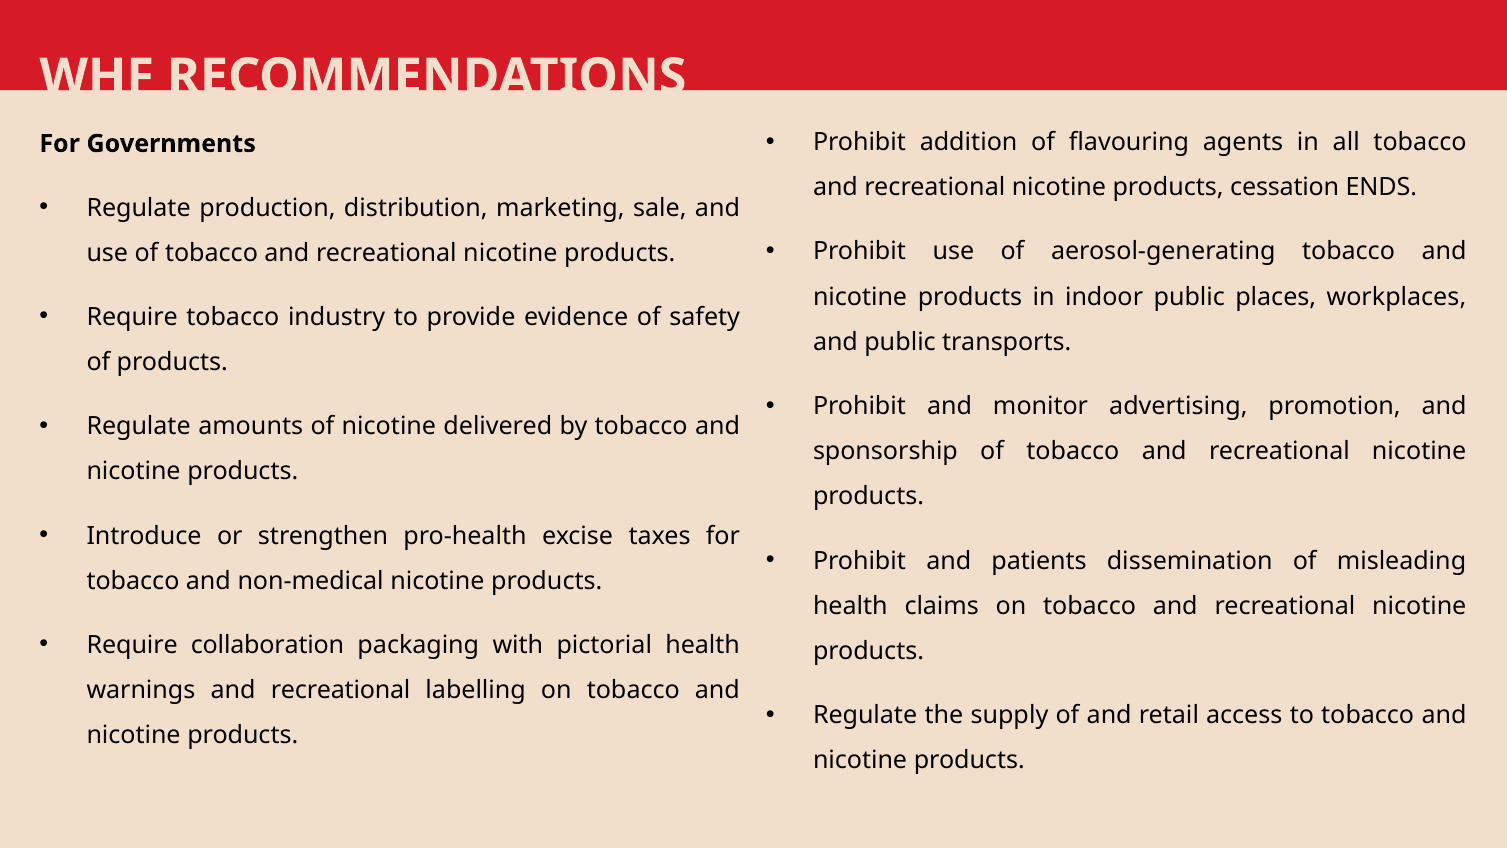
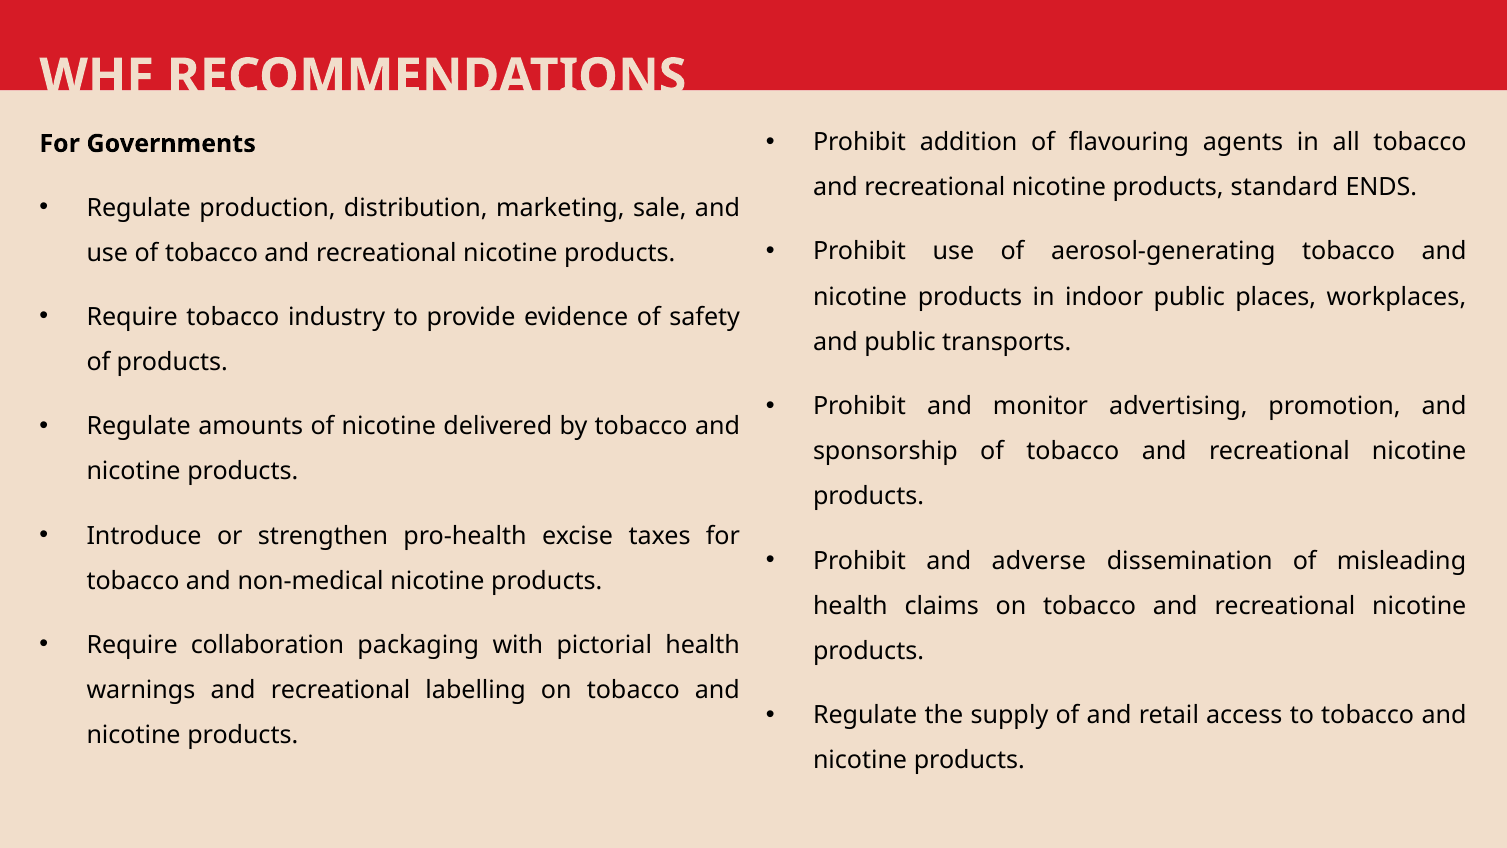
cessation: cessation -> standard
patients: patients -> adverse
